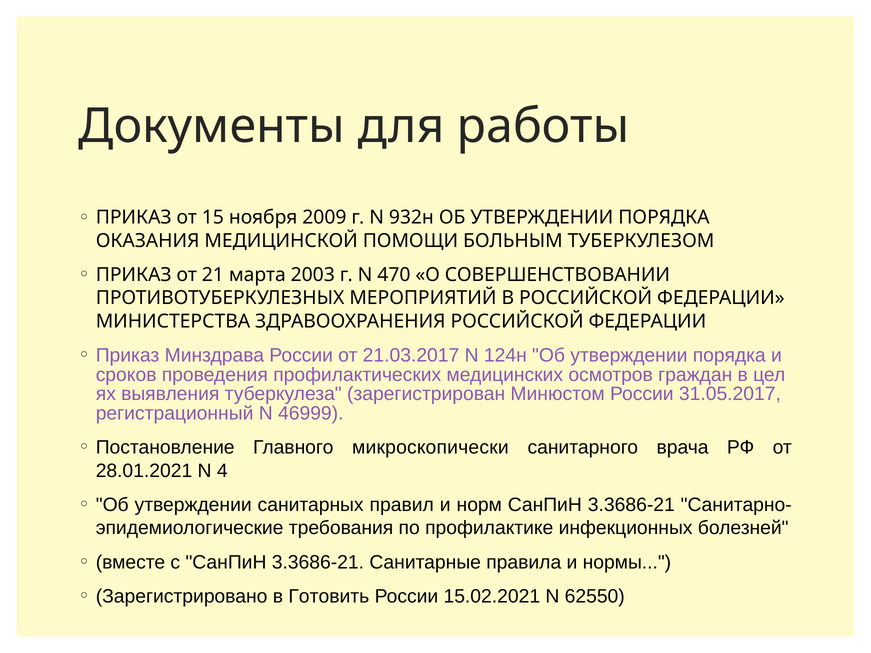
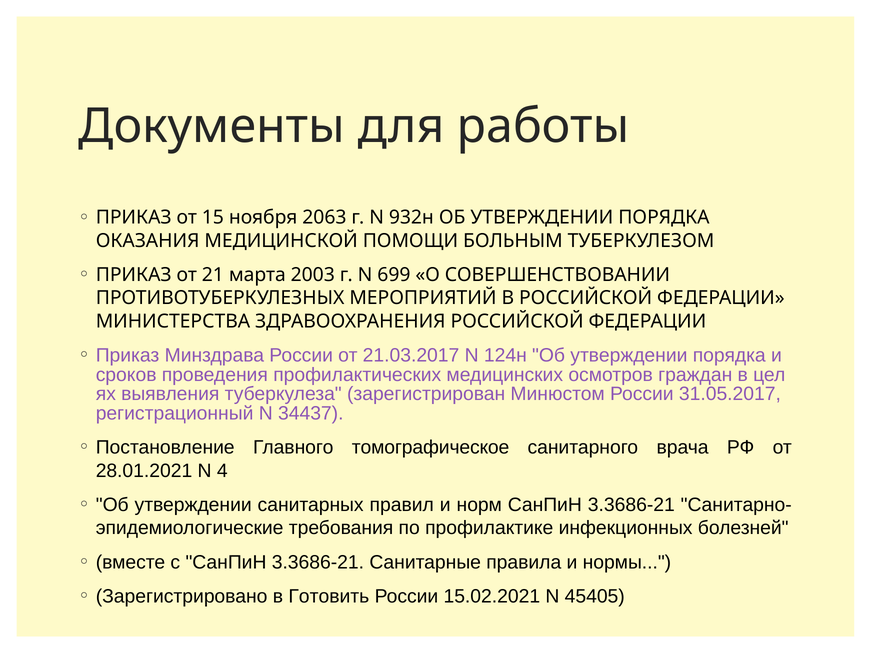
2009: 2009 -> 2063
470: 470 -> 699
46999: 46999 -> 34437
микроскопически: микроскопически -> томографическое
62550: 62550 -> 45405
